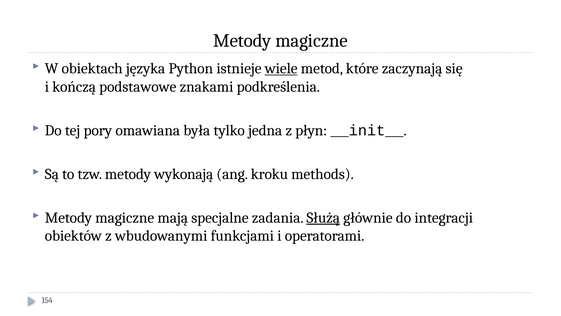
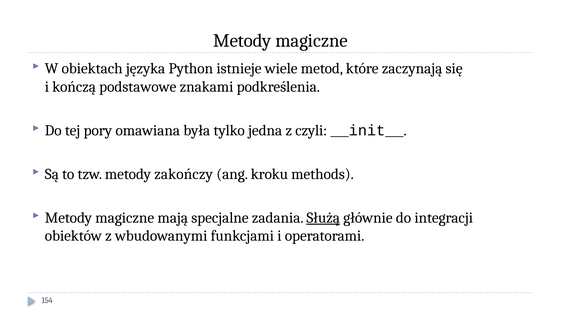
wiele underline: present -> none
płyn: płyn -> czyli
wykonają: wykonają -> zakończy
